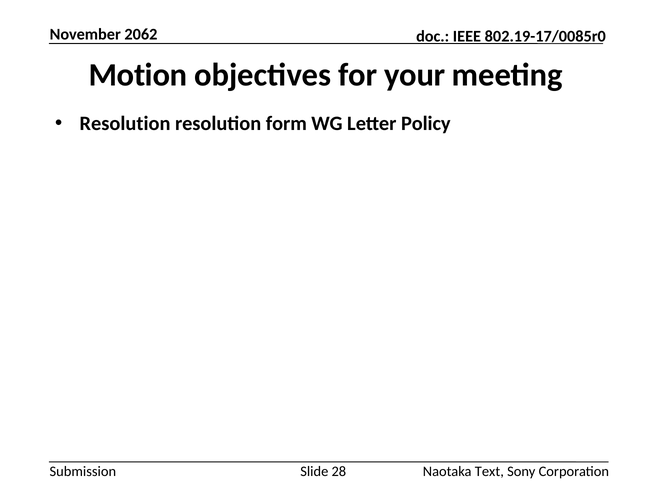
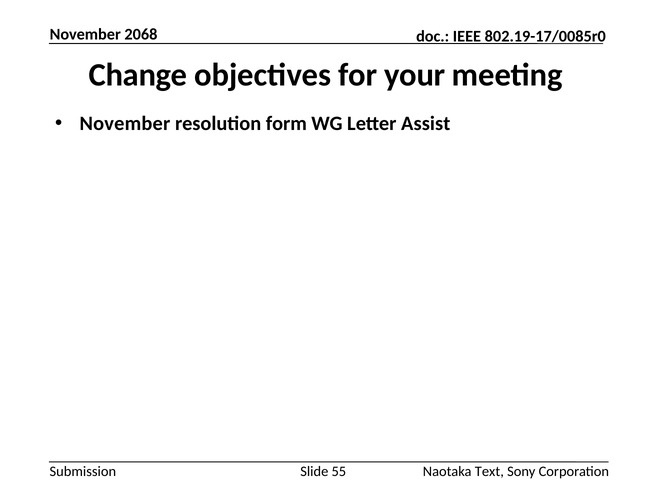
2062: 2062 -> 2068
Motion: Motion -> Change
Resolution at (125, 124): Resolution -> November
Policy: Policy -> Assist
28: 28 -> 55
